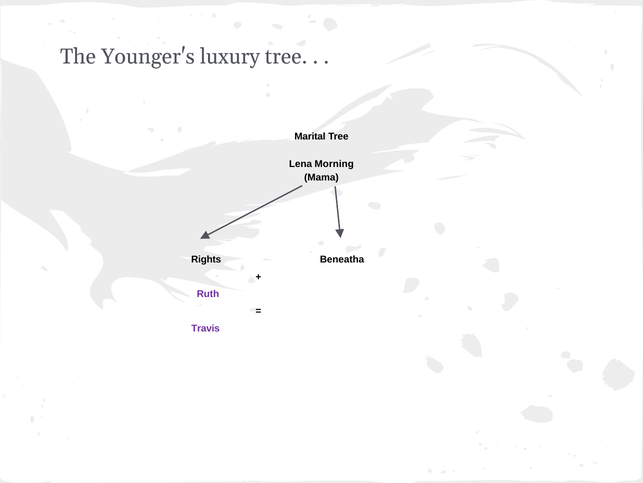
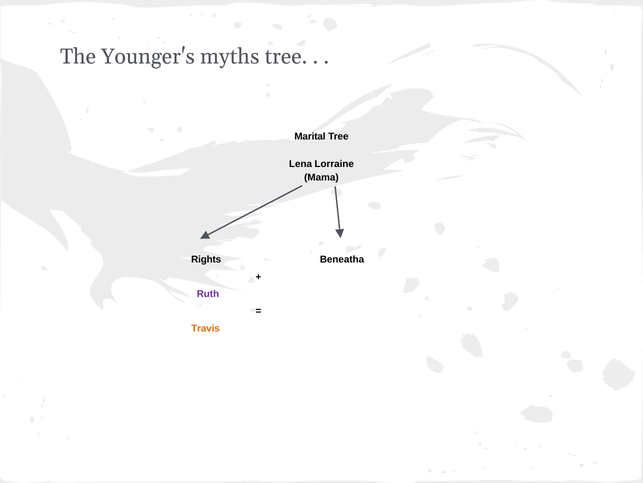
luxury: luxury -> myths
Morning: Morning -> Lorraine
Travis colour: purple -> orange
